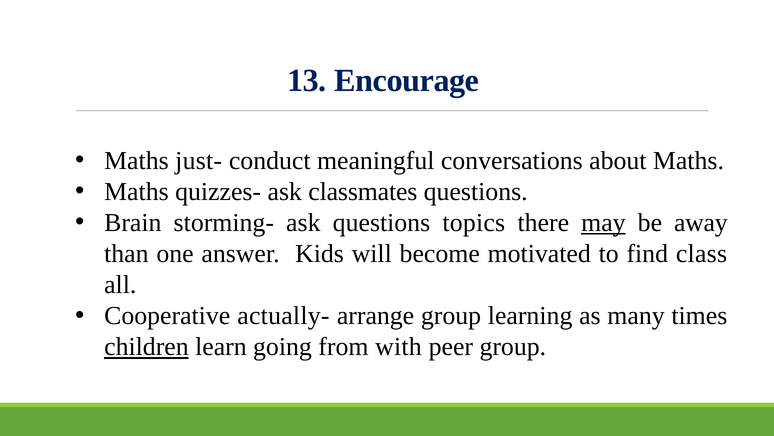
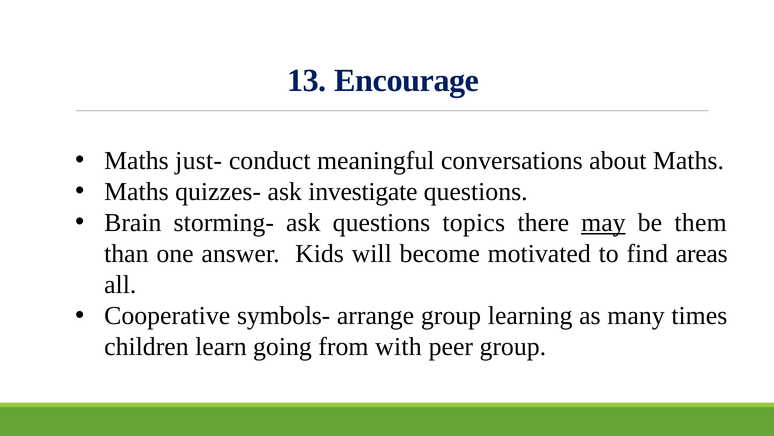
classmates: classmates -> investigate
away: away -> them
class: class -> areas
actually-: actually- -> symbols-
children underline: present -> none
